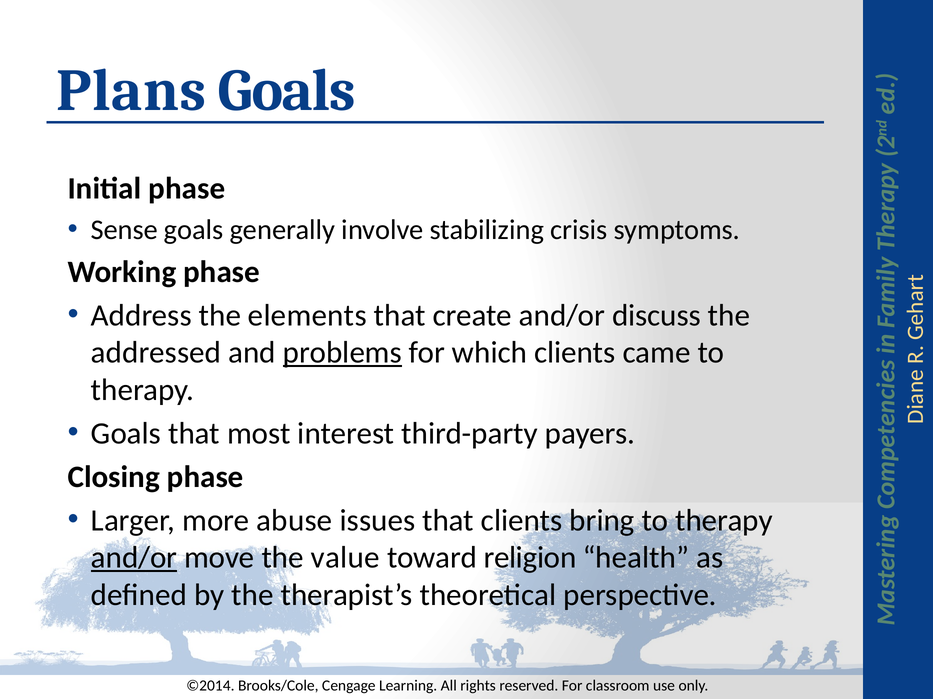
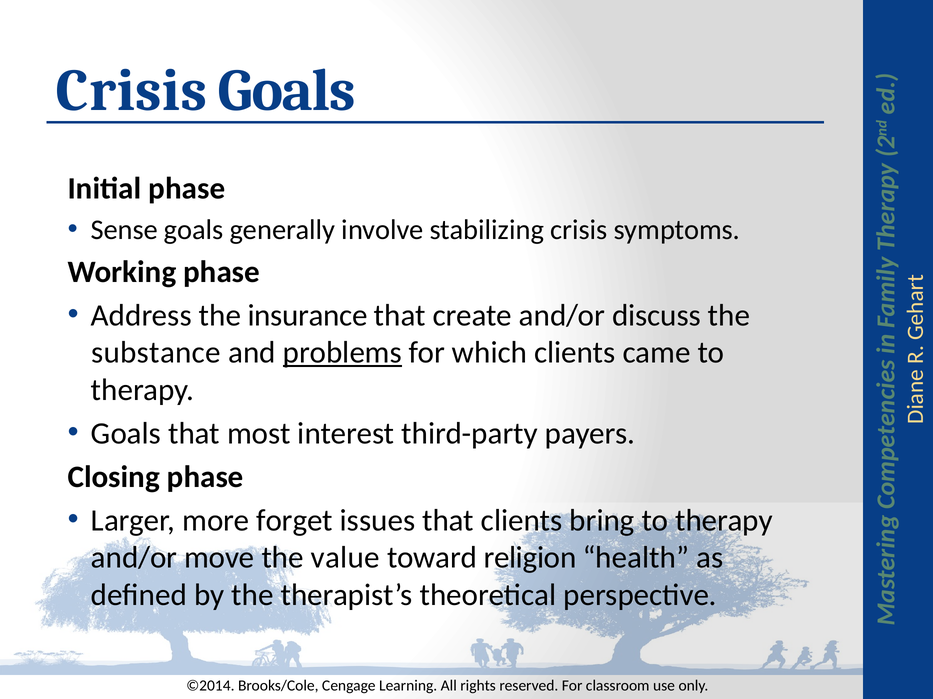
Plans at (131, 90): Plans -> Crisis
elements: elements -> insurance
addressed: addressed -> substance
abuse: abuse -> forget
and/or at (134, 558) underline: present -> none
